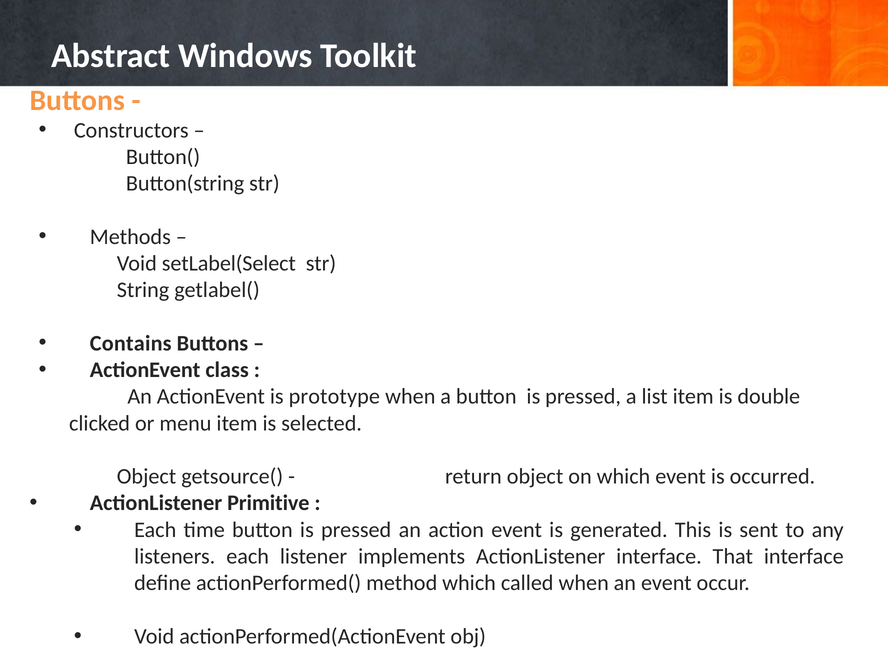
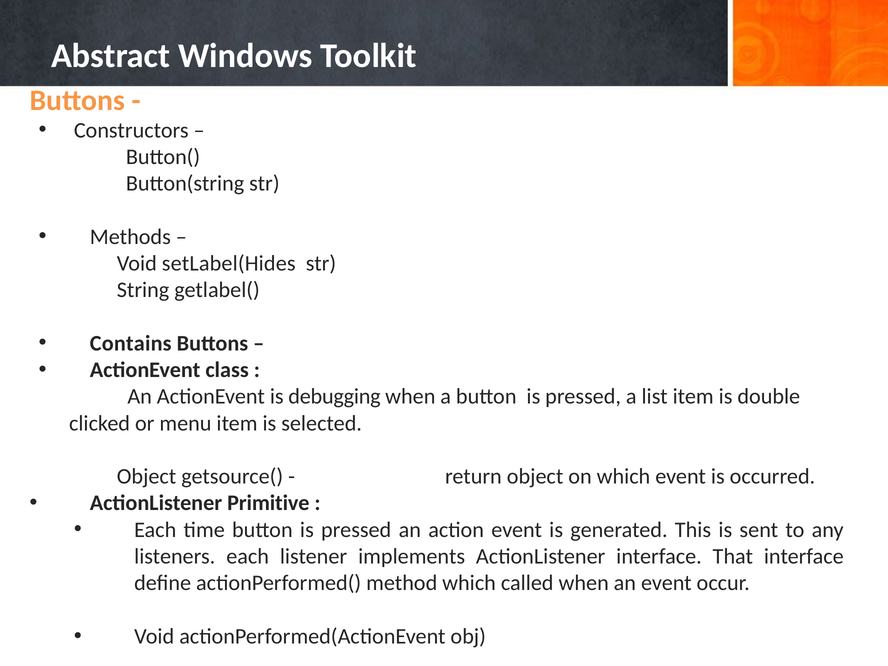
setLabel(Select: setLabel(Select -> setLabel(Hides
prototype: prototype -> debugging
